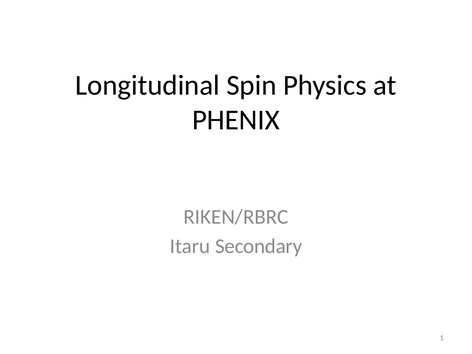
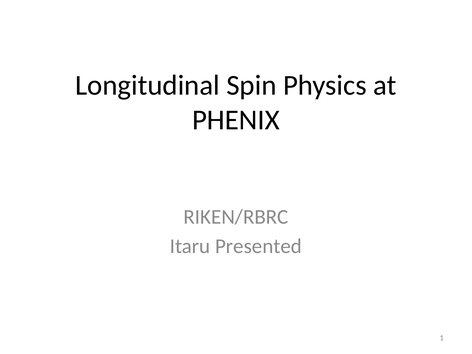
Secondary: Secondary -> Presented
